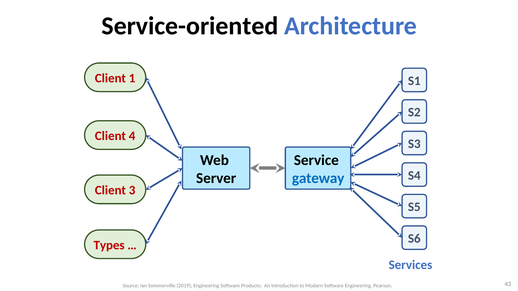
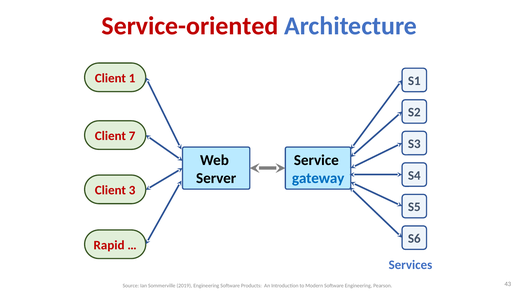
Service-oriented colour: black -> red
4: 4 -> 7
Types: Types -> Rapid
